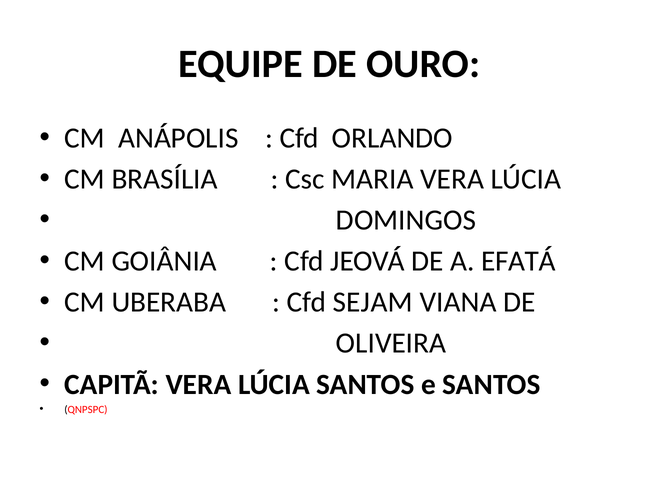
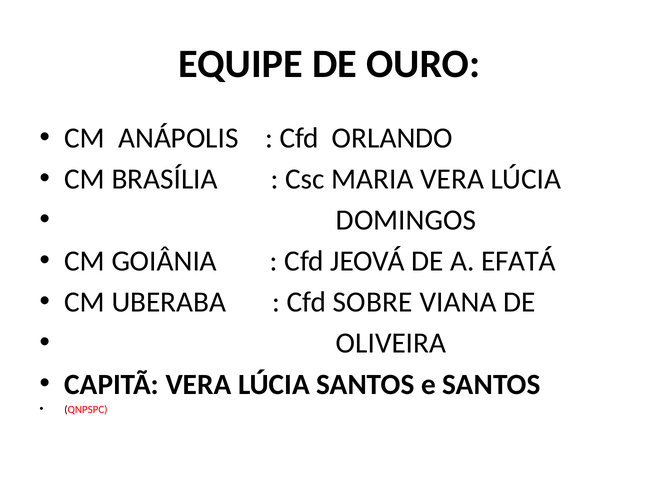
SEJAM: SEJAM -> SOBRE
